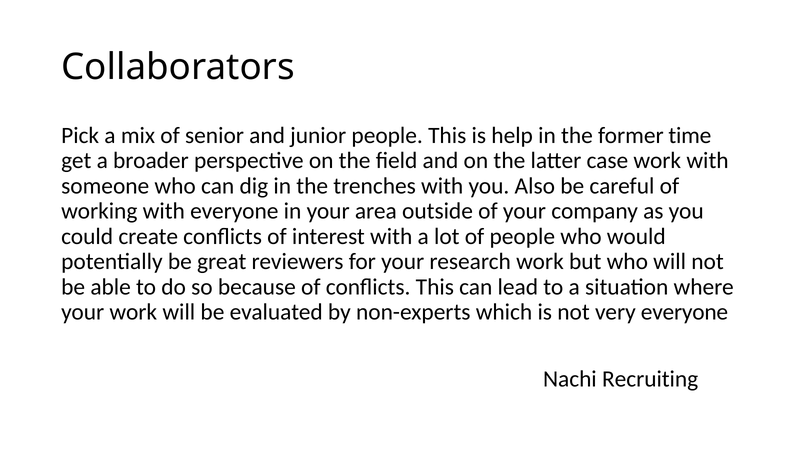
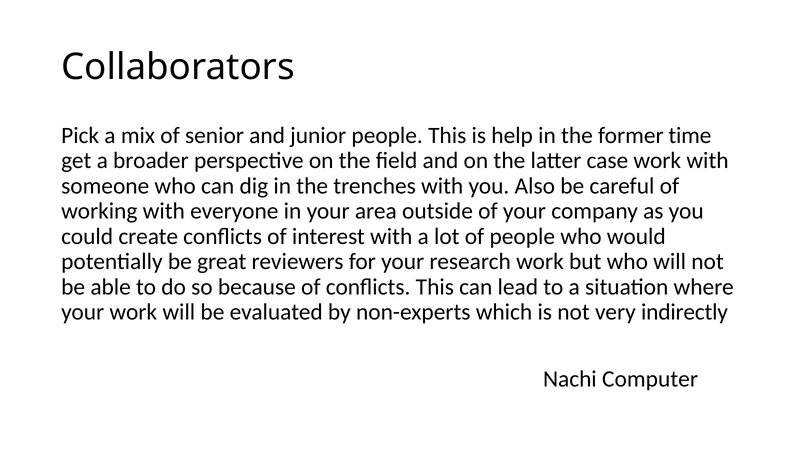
very everyone: everyone -> indirectly
Recruiting: Recruiting -> Computer
